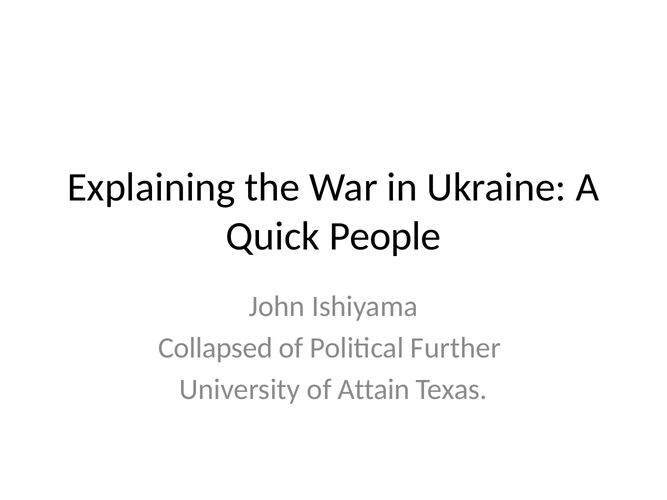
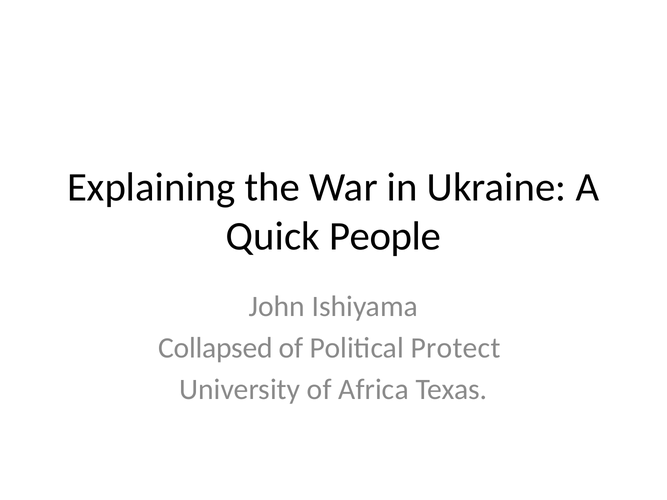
Further: Further -> Protect
Attain: Attain -> Africa
